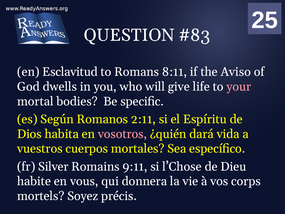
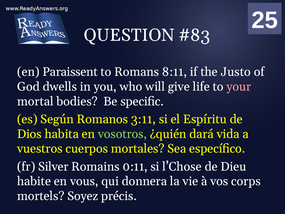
Esclavitud: Esclavitud -> Paraissent
Aviso: Aviso -> Justo
2:11: 2:11 -> 3:11
vosotros colour: pink -> light green
9:11: 9:11 -> 0:11
